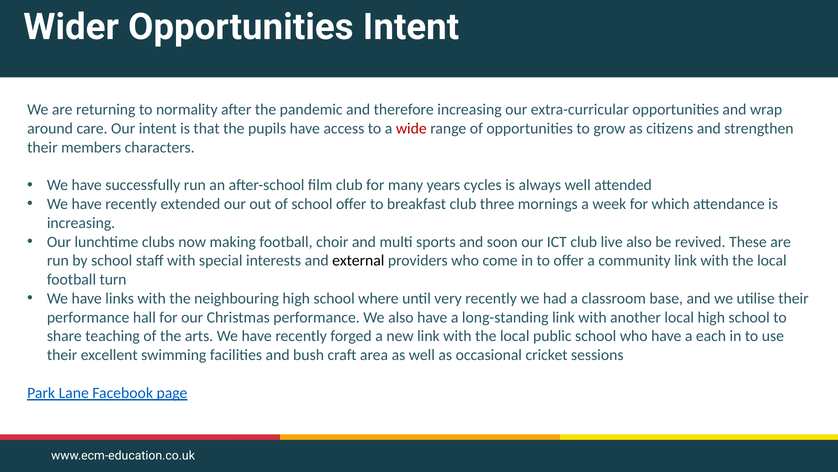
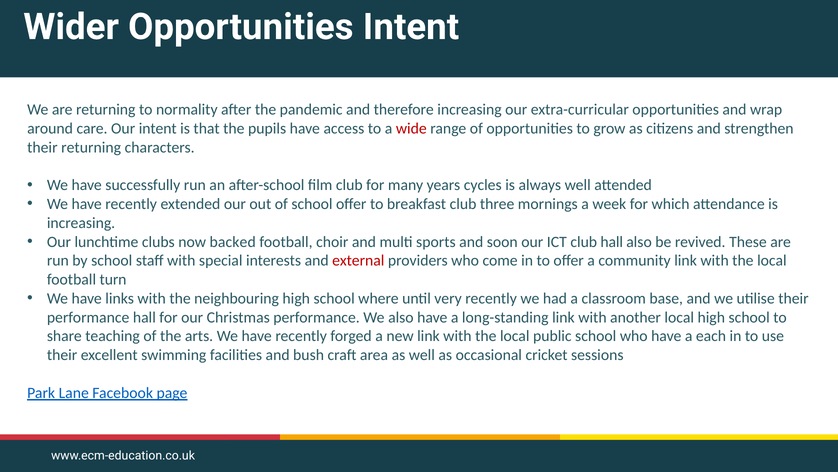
their members: members -> returning
making: making -> backed
club live: live -> hall
external colour: black -> red
